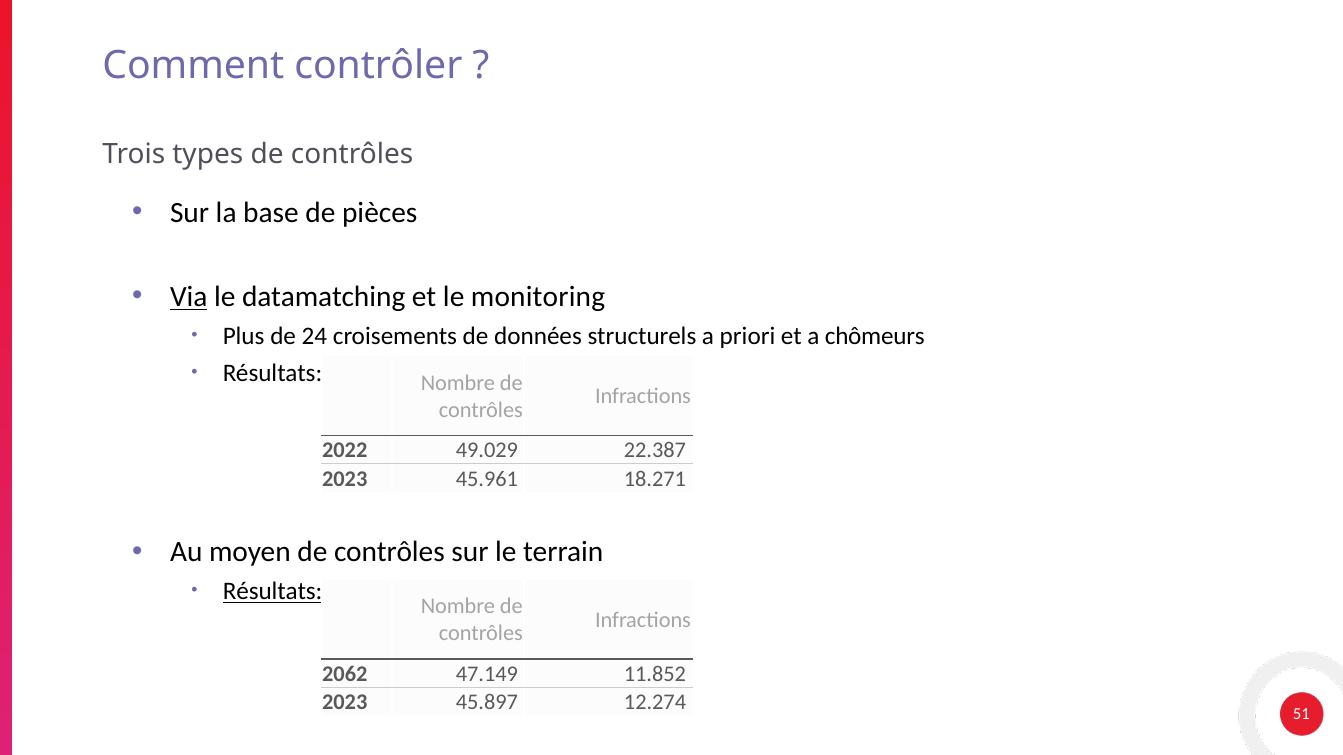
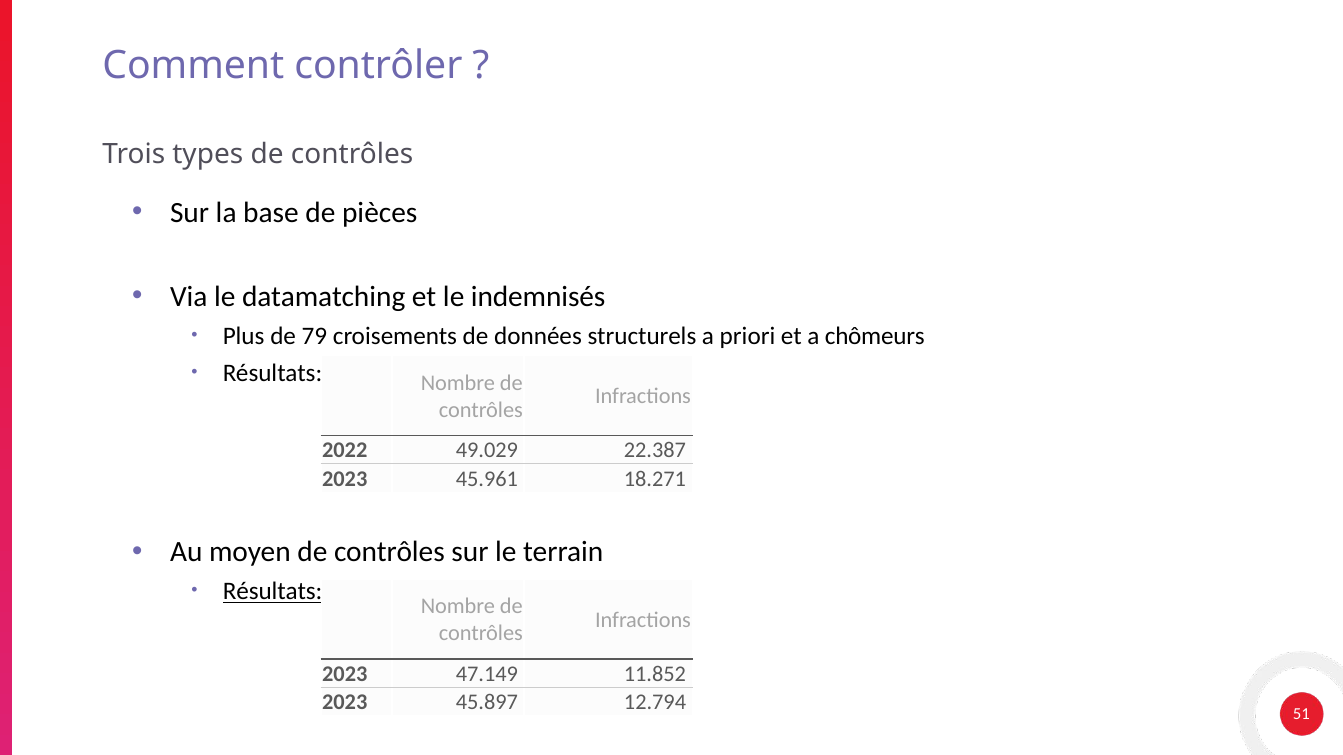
Via underline: present -> none
monitoring: monitoring -> indemnisés
24: 24 -> 79
2062 at (345, 674): 2062 -> 2023
12.274: 12.274 -> 12.794
